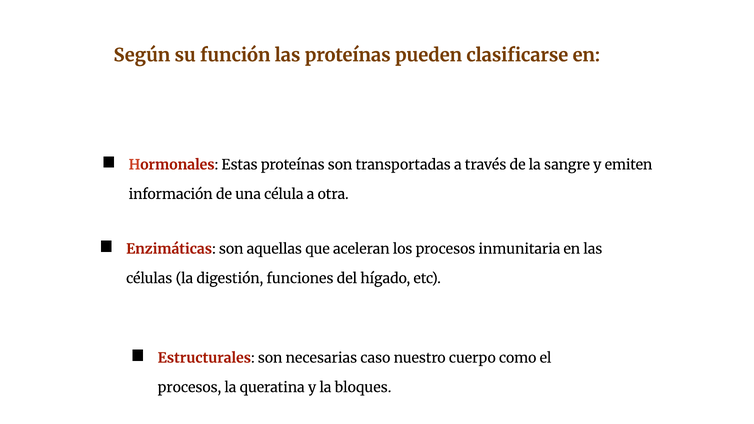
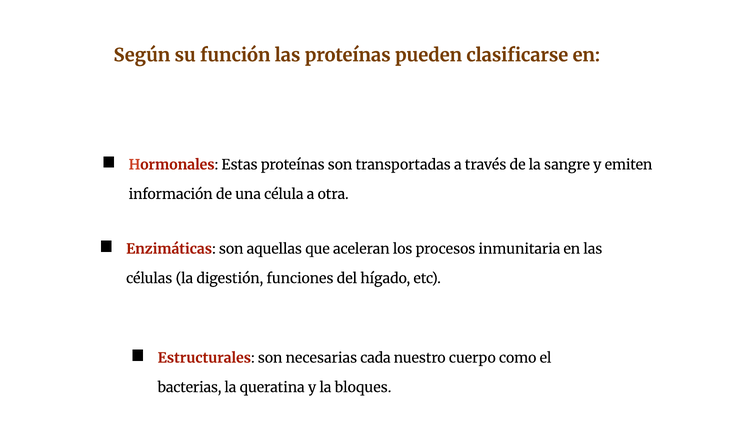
caso: caso -> cada
procesos at (189, 388): procesos -> bacterias
